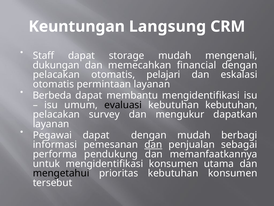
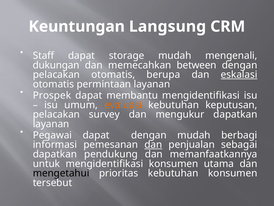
financial: financial -> between
pelajari: pelajari -> berupa
eskalasi underline: none -> present
Berbeda: Berbeda -> Prospek
evaluasi colour: black -> orange
kebutuhan kebutuhan: kebutuhan -> keputusan
performa at (55, 154): performa -> dapatkan
